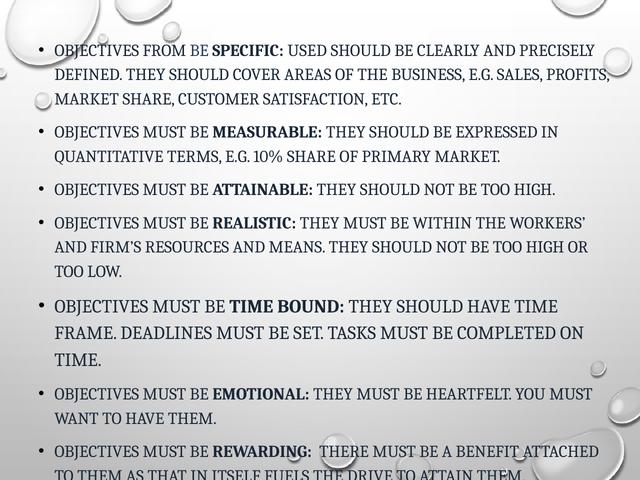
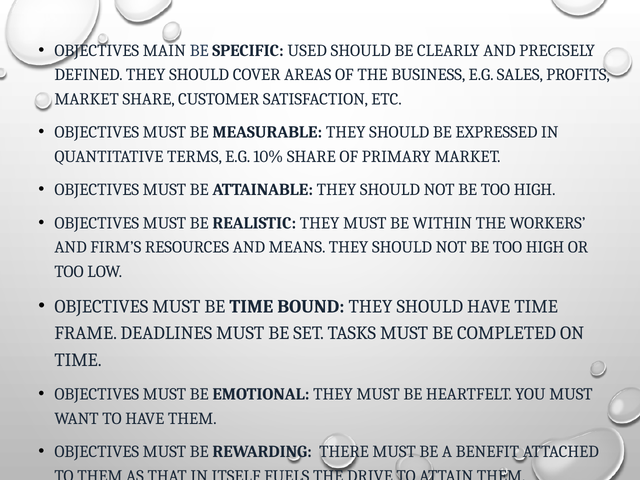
FROM: FROM -> MAIN
